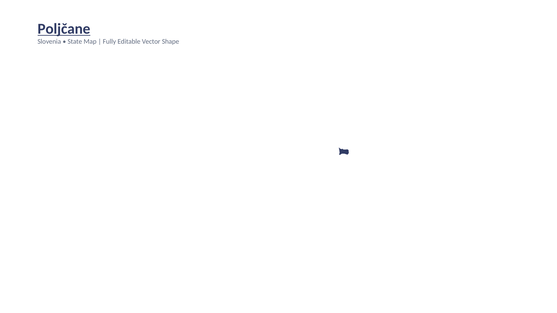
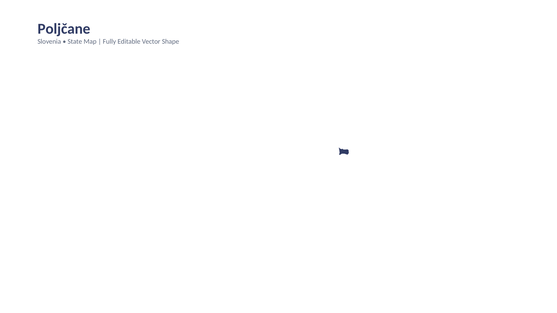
Poljčane underline: present -> none
